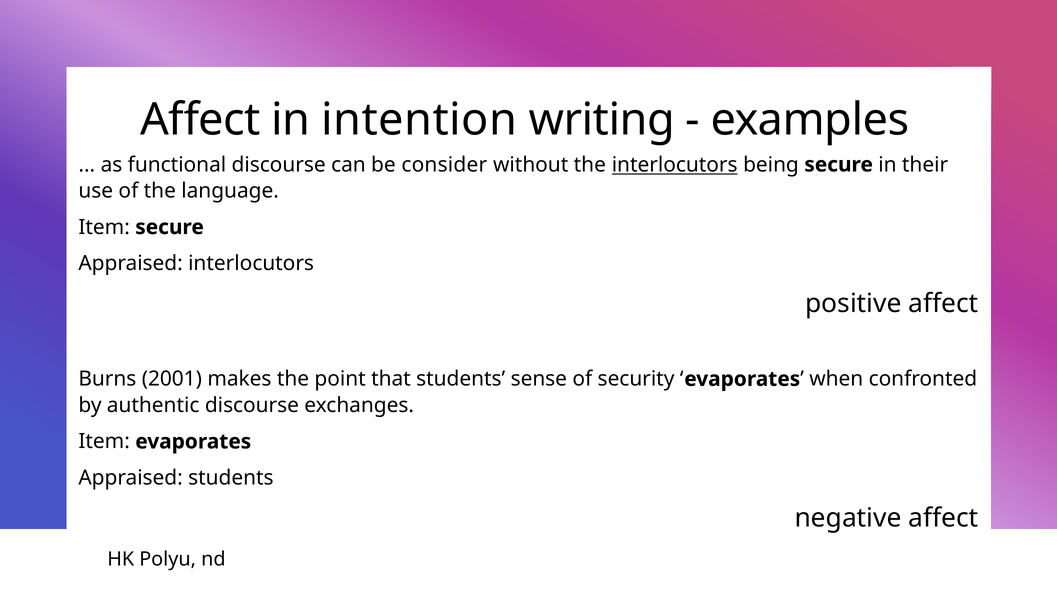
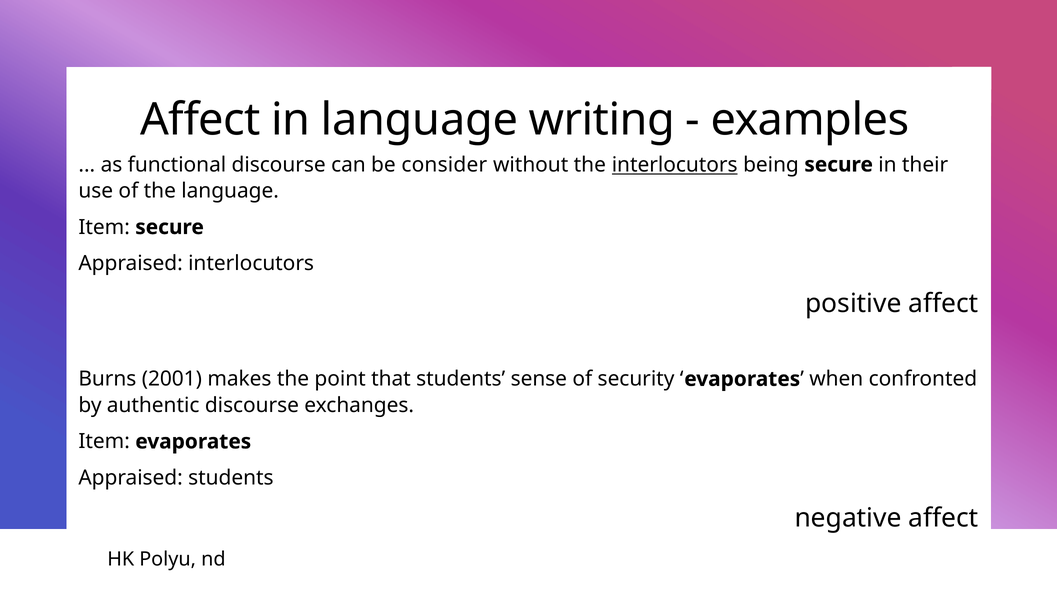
in intention: intention -> language
